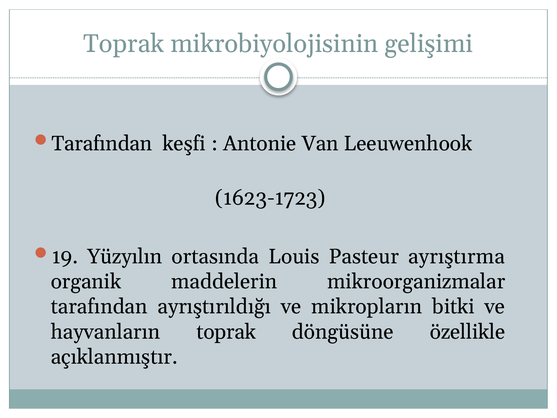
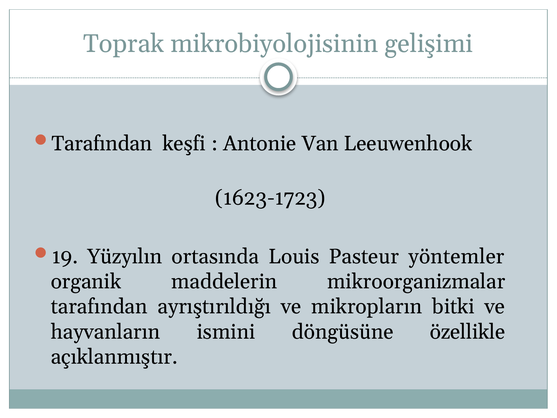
ayrıştırma: ayrıştırma -> yöntemler
hayvanların toprak: toprak -> ismini
